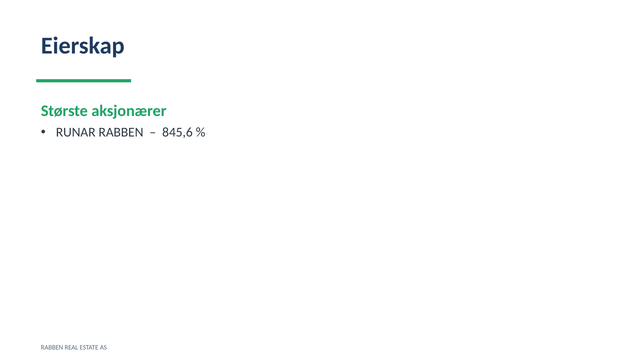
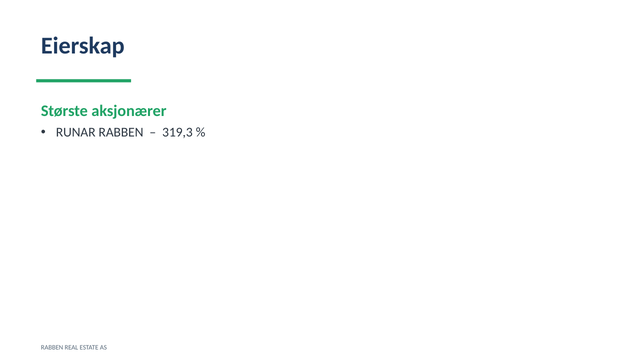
845,6: 845,6 -> 319,3
